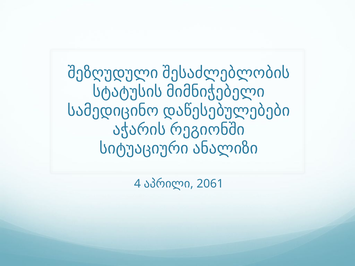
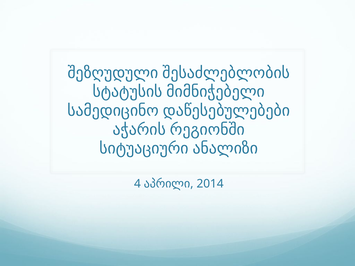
2061: 2061 -> 2014
